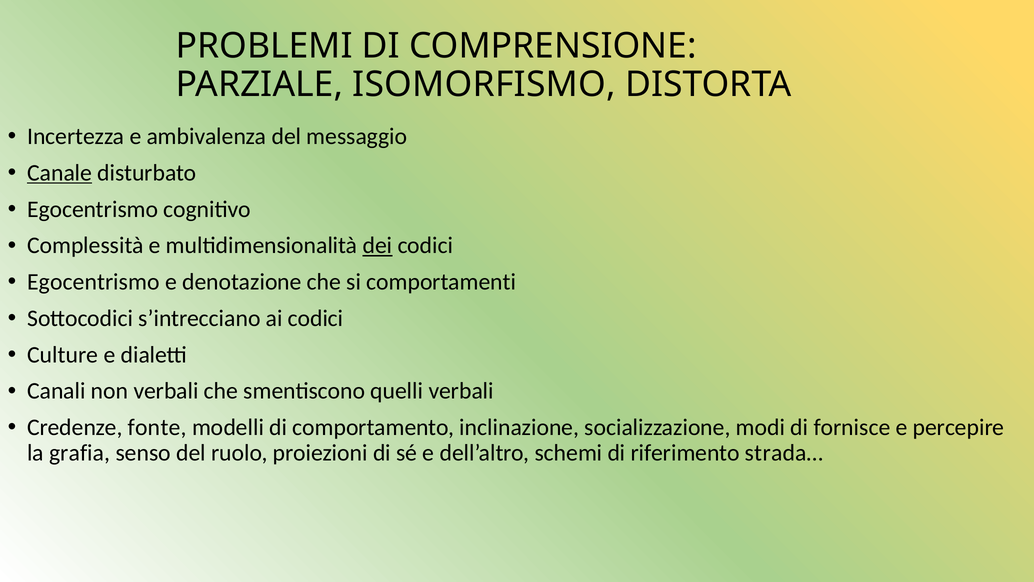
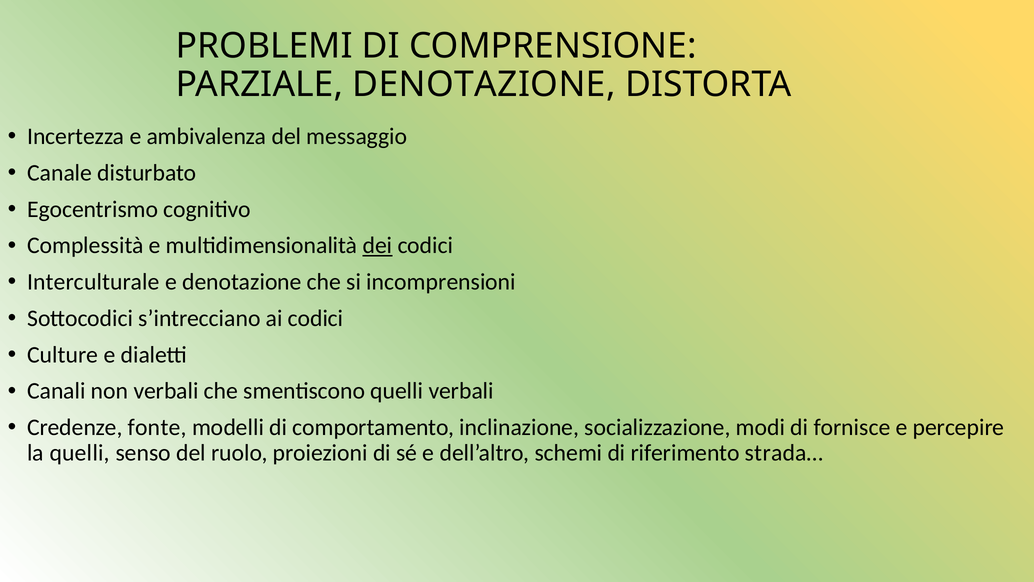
PARZIALE ISOMORFISMO: ISOMORFISMO -> DENOTAZIONE
Canale underline: present -> none
Egocentrismo at (93, 282): Egocentrismo -> Interculturale
comportamenti: comportamenti -> incomprensioni
la grafia: grafia -> quelli
